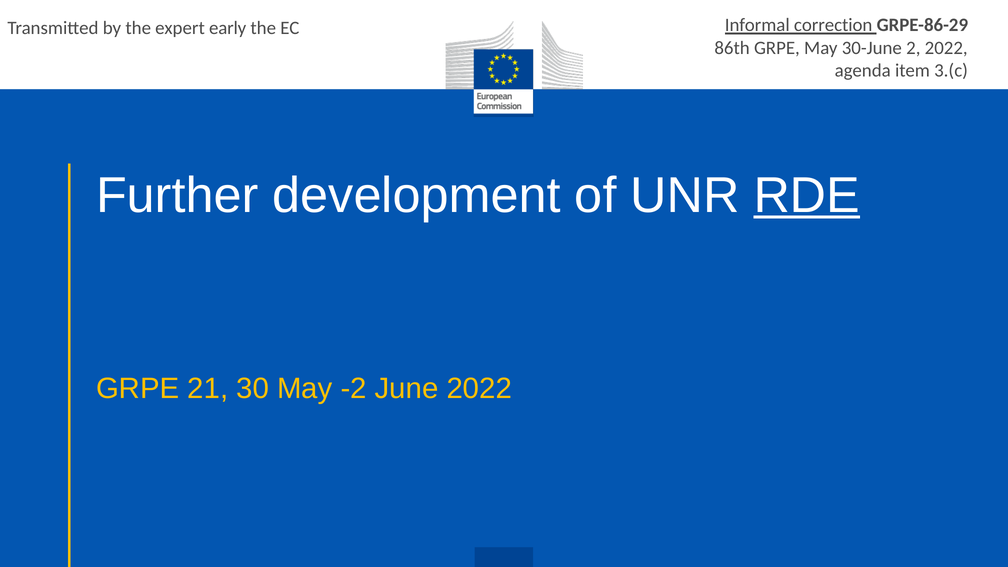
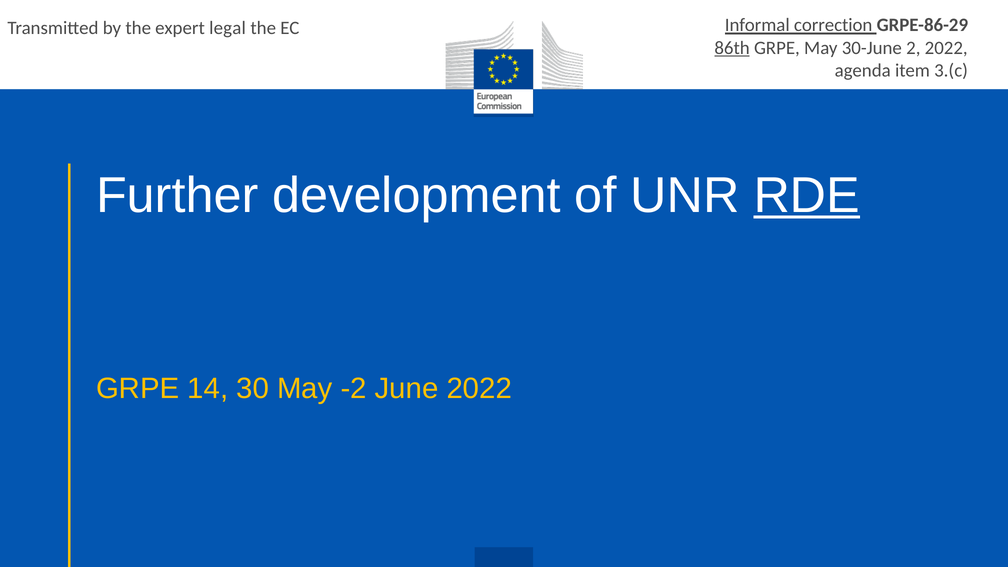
early: early -> legal
86th underline: none -> present
21: 21 -> 14
